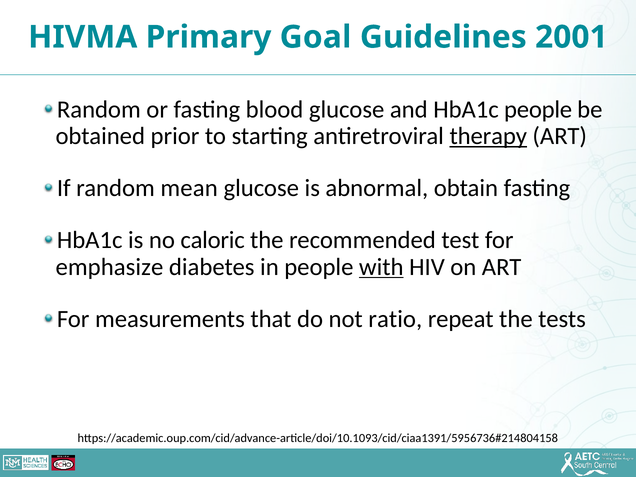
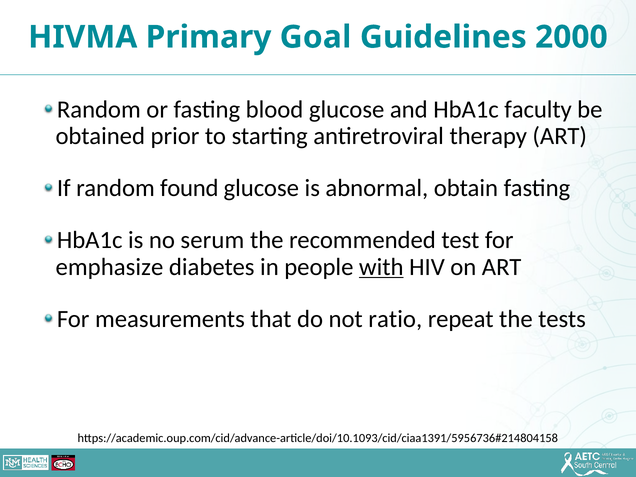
2001: 2001 -> 2000
HbA1c people: people -> faculty
therapy underline: present -> none
mean: mean -> found
caloric: caloric -> serum
